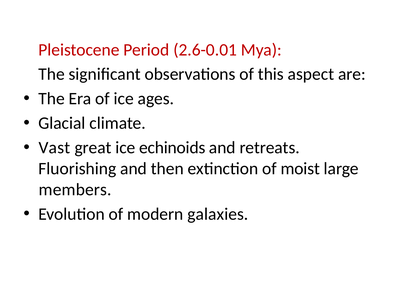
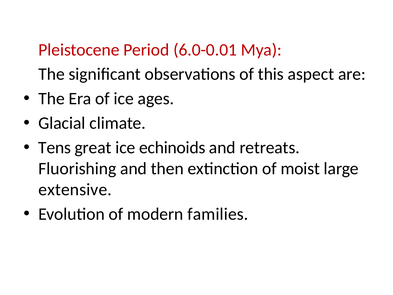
2.6-0.01: 2.6-0.01 -> 6.0-0.01
Vast: Vast -> Tens
members: members -> extensive
galaxies: galaxies -> families
